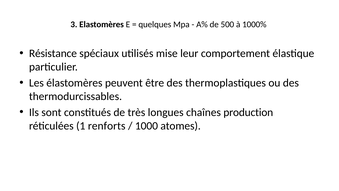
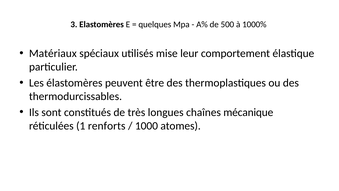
Résistance: Résistance -> Matériaux
production: production -> mécanique
